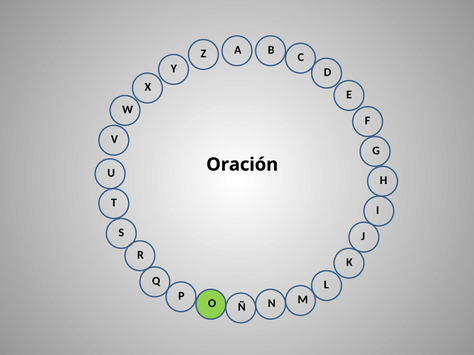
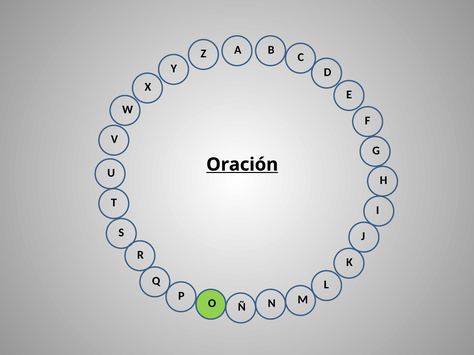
Oración underline: none -> present
